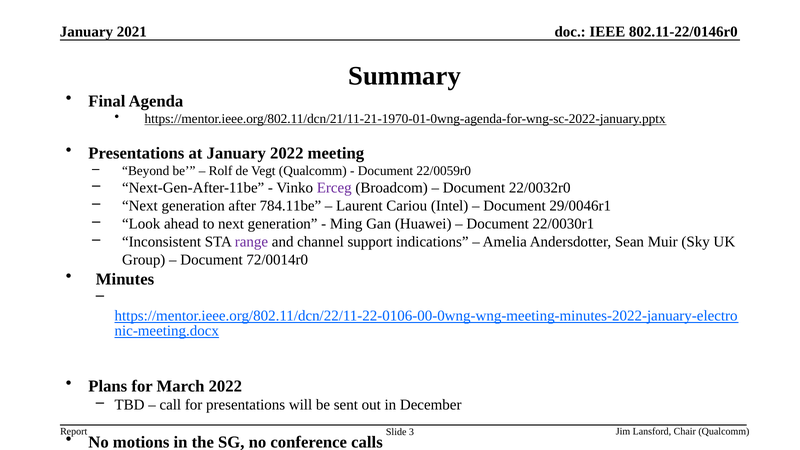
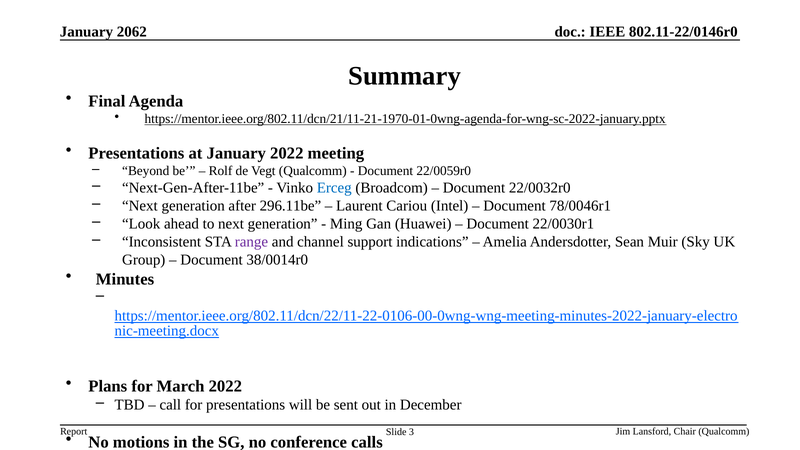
2021: 2021 -> 2062
Erceg colour: purple -> blue
784.11be: 784.11be -> 296.11be
29/0046r1: 29/0046r1 -> 78/0046r1
72/0014r0: 72/0014r0 -> 38/0014r0
